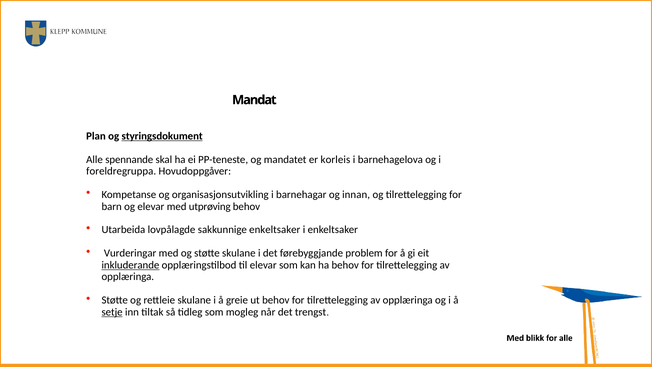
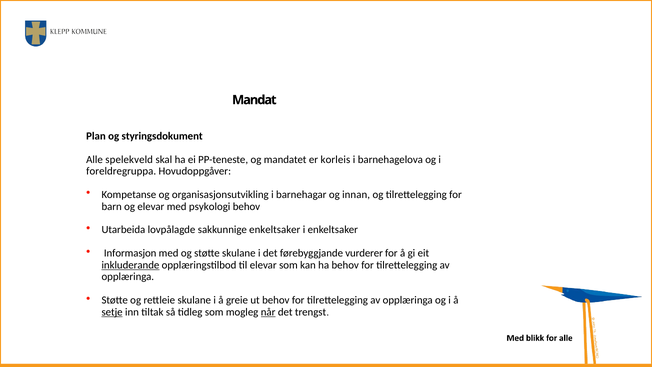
styringsdokument underline: present -> none
spennande: spennande -> spelekveld
utprøving: utprøving -> psykologi
Vurderingar: Vurderingar -> Informasjon
problem: problem -> vurderer
når underline: none -> present
